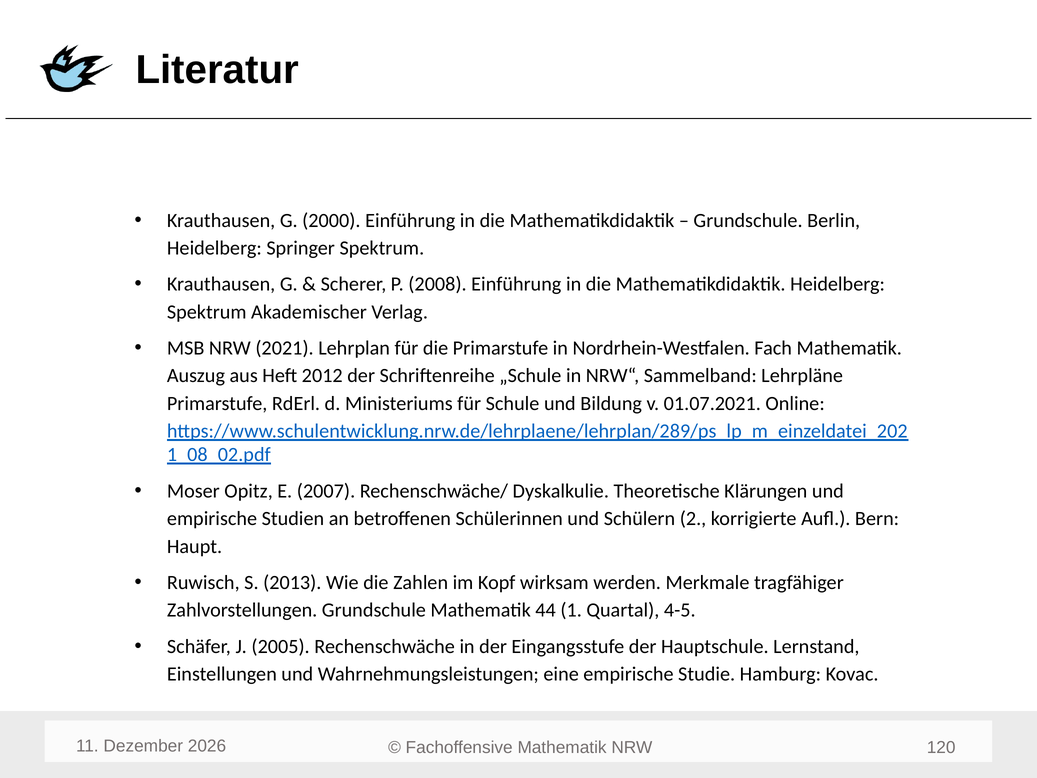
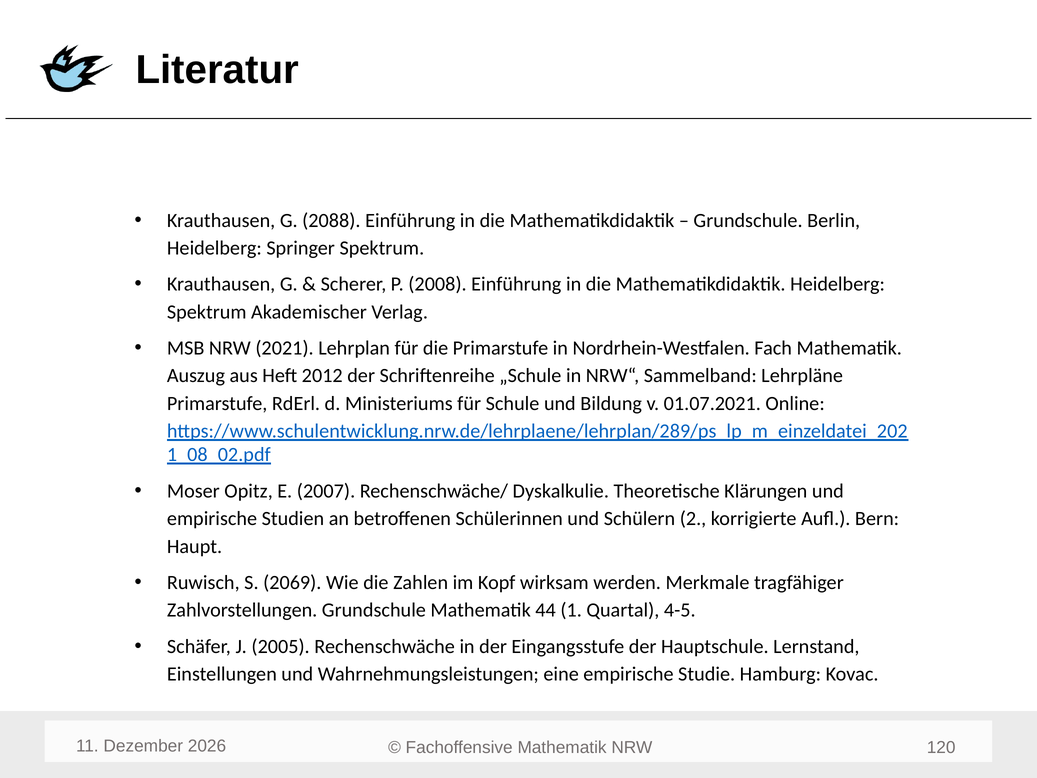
2000: 2000 -> 2088
2013: 2013 -> 2069
